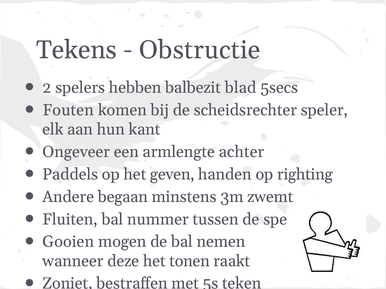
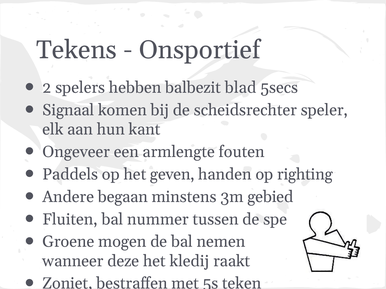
Obstructie: Obstructie -> Onsportief
Fouten: Fouten -> Signaal
achter: achter -> fouten
zwemt: zwemt -> gebied
Gooien: Gooien -> Groene
tonen: tonen -> kledij
